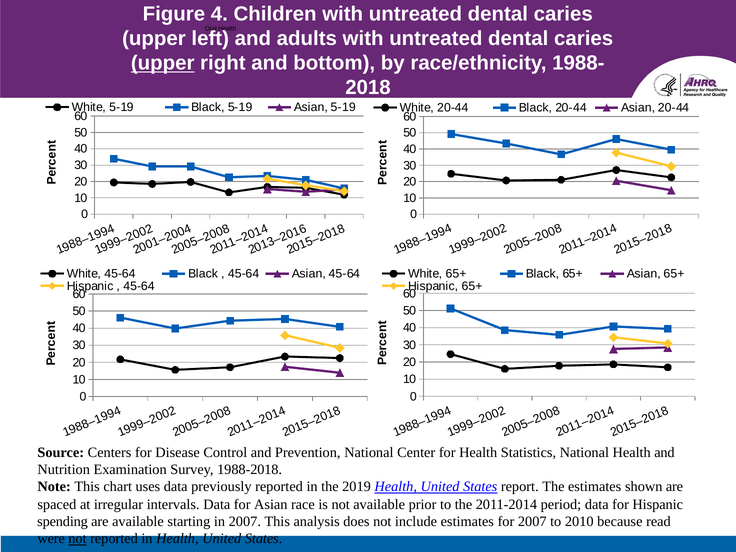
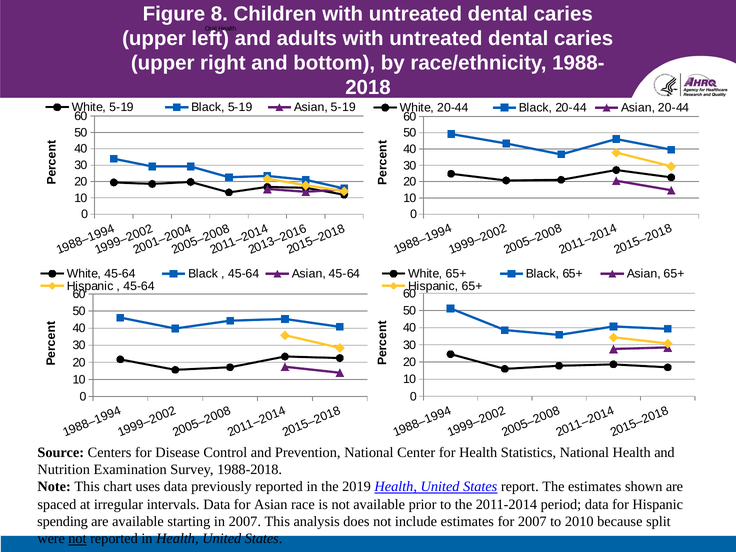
Figure 4: 4 -> 8
upper at (163, 63) underline: present -> none
read: read -> split
